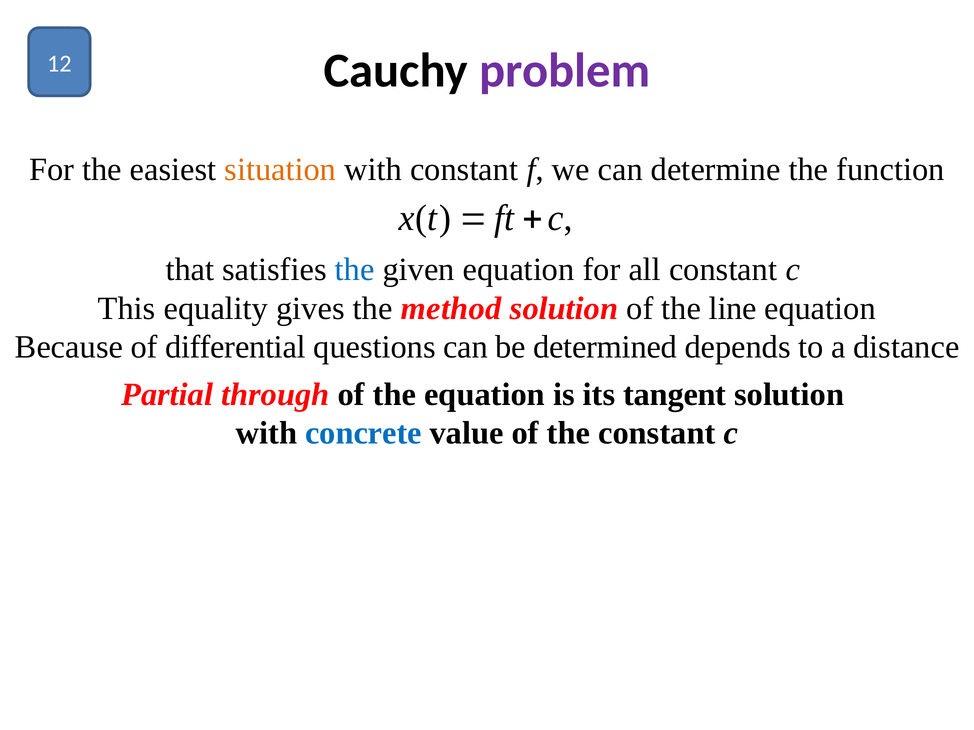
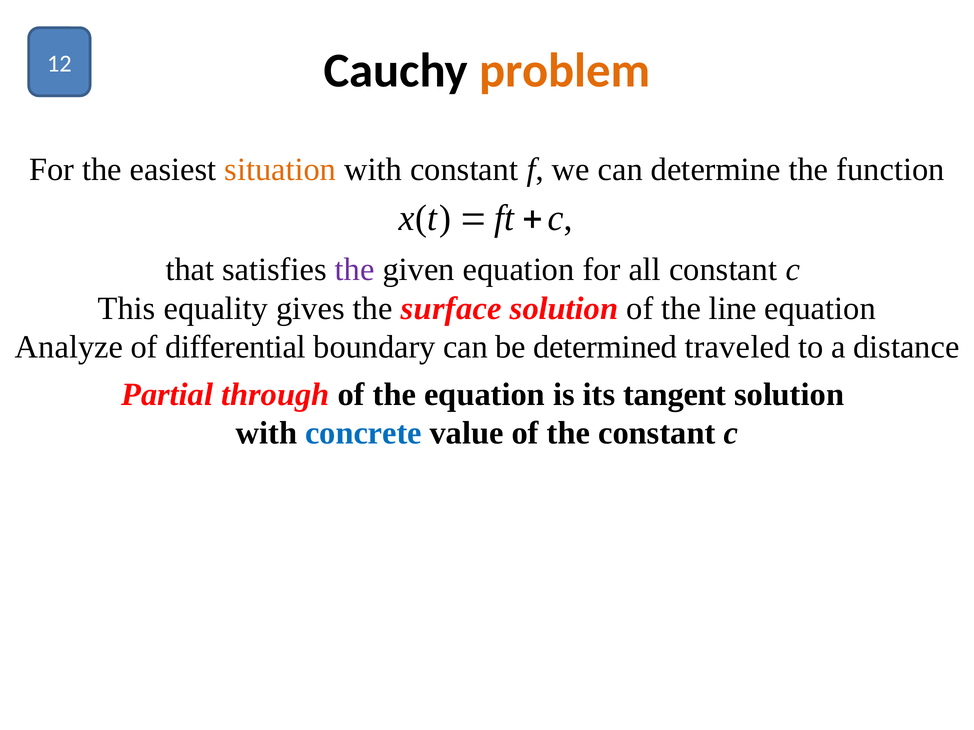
problem colour: purple -> orange
the at (355, 270) colour: blue -> purple
method: method -> surface
Because: Because -> Analyze
questions: questions -> boundary
depends: depends -> traveled
